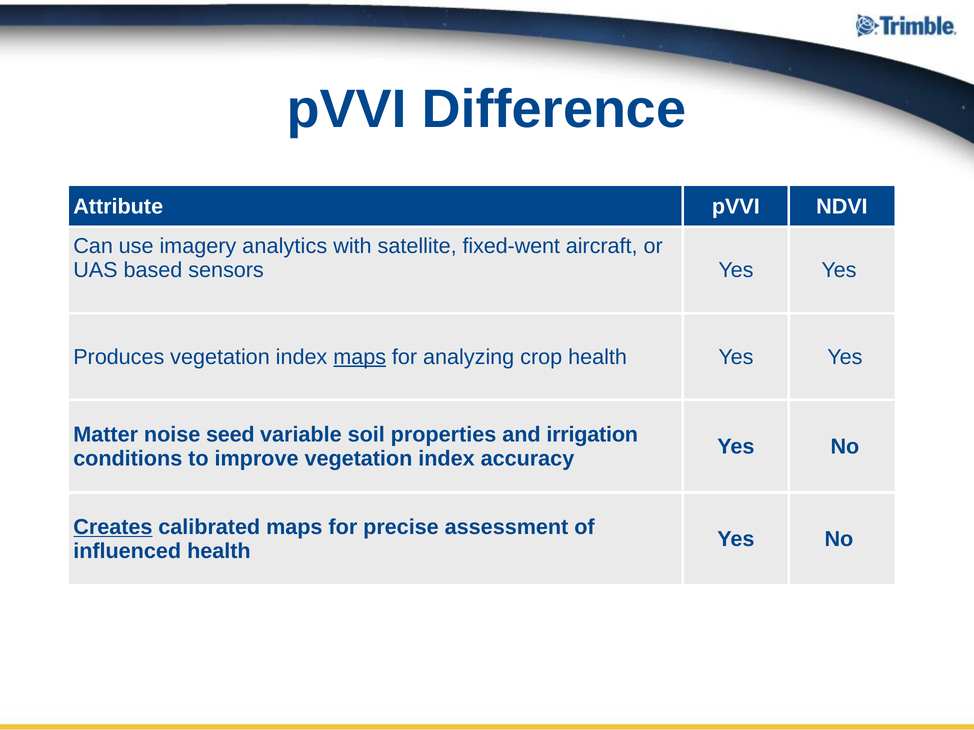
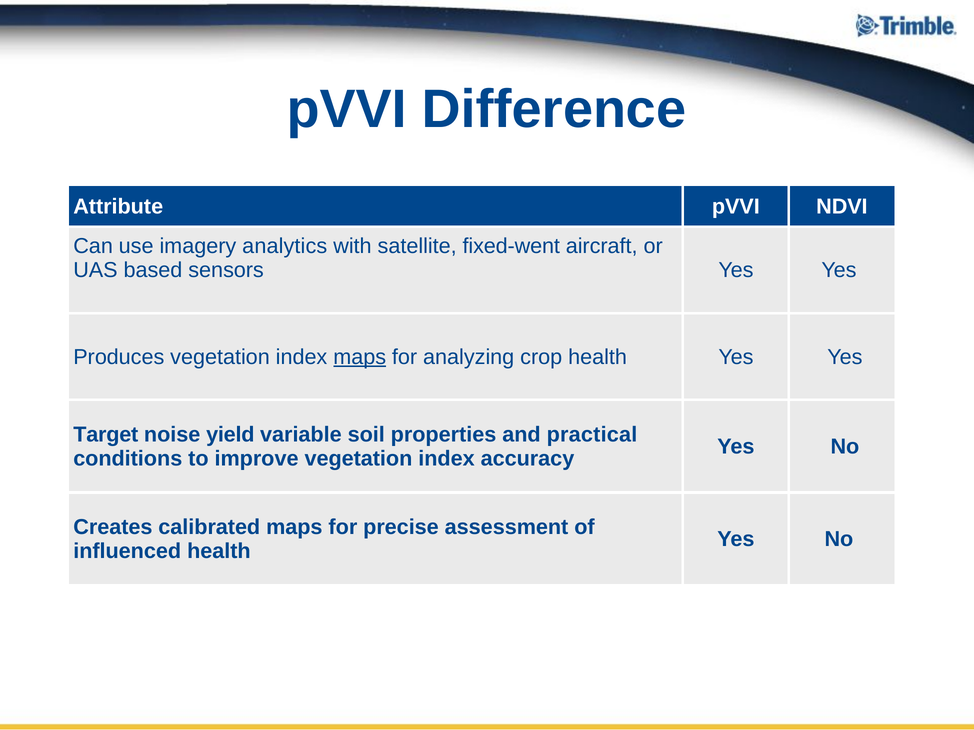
Matter: Matter -> Target
seed: seed -> yield
irrigation: irrigation -> practical
Creates underline: present -> none
